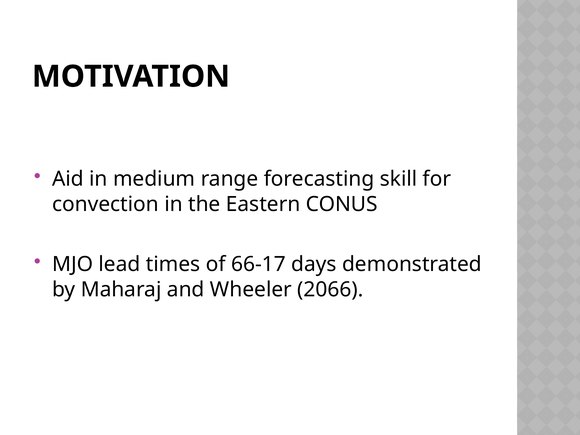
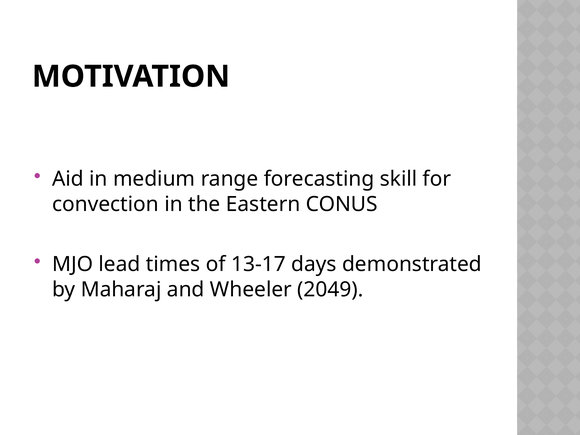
66-17: 66-17 -> 13-17
2066: 2066 -> 2049
